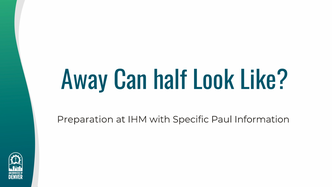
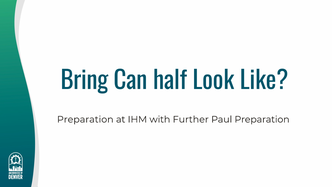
Away: Away -> Bring
Specific: Specific -> Further
Paul Information: Information -> Preparation
